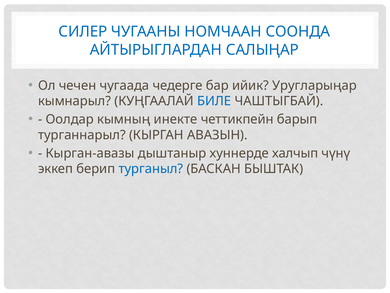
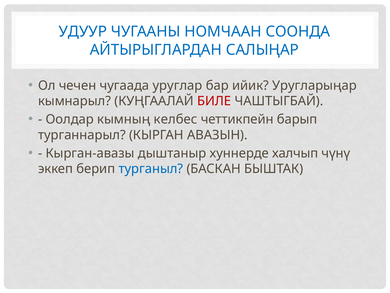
СИЛЕР: СИЛЕР -> УДУУР
чедерге: чедерге -> уруглар
БИЛЕ colour: blue -> red
инекте: инекте -> келбес
